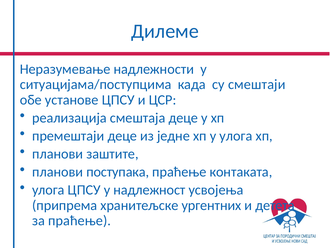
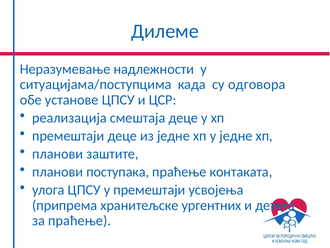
смештаји: смештаји -> одговора
у улога: улога -> једне
у надлежност: надлежност -> премештаји
